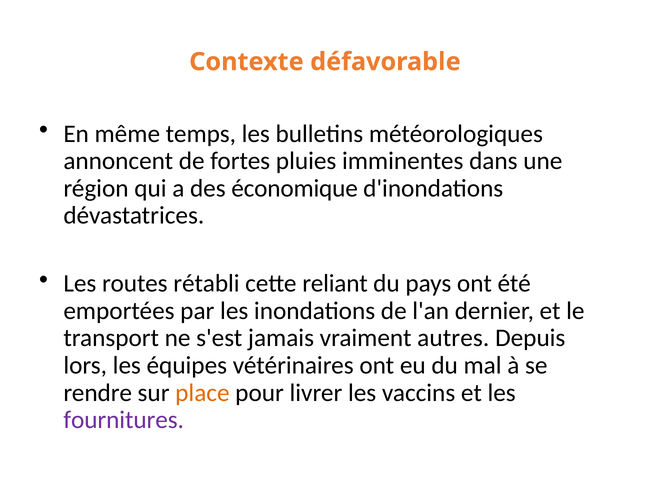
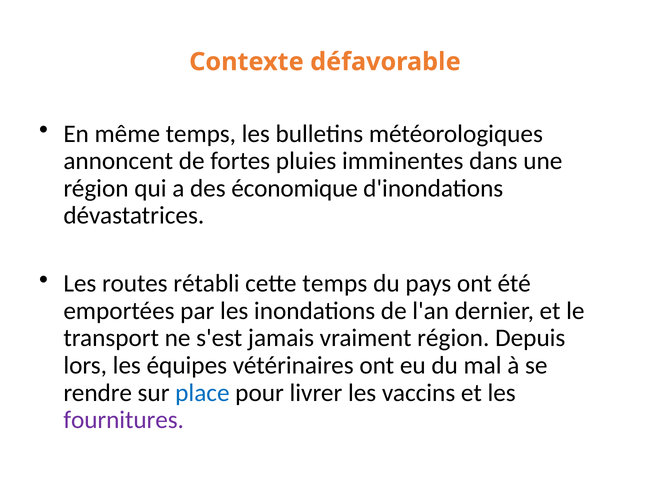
cette reliant: reliant -> temps
vraiment autres: autres -> région
place colour: orange -> blue
